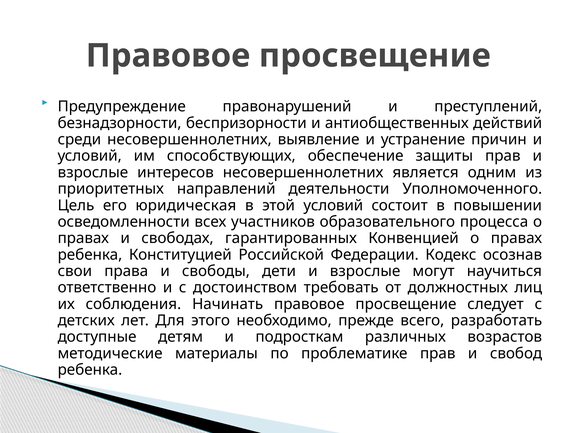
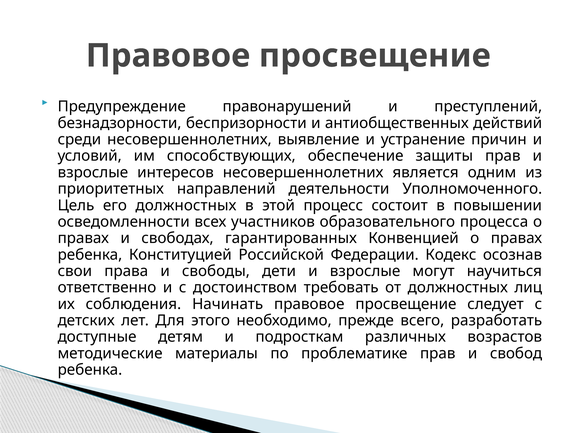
его юридическая: юридическая -> должностных
этой условий: условий -> процесс
